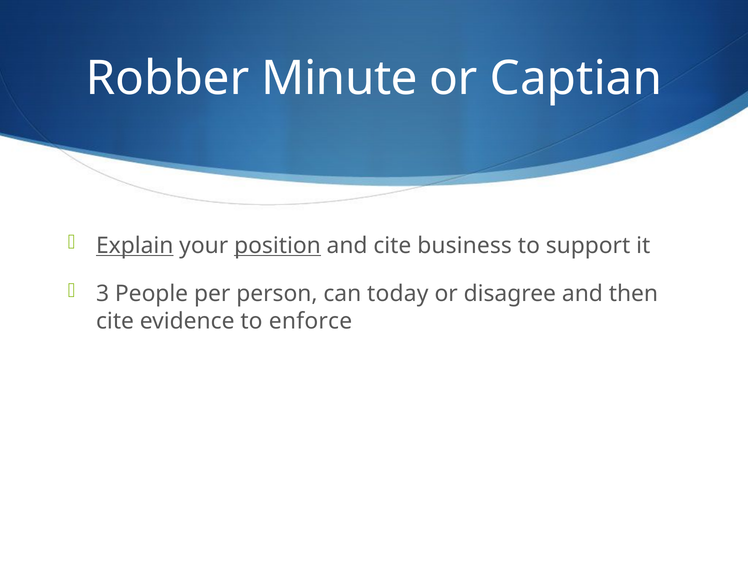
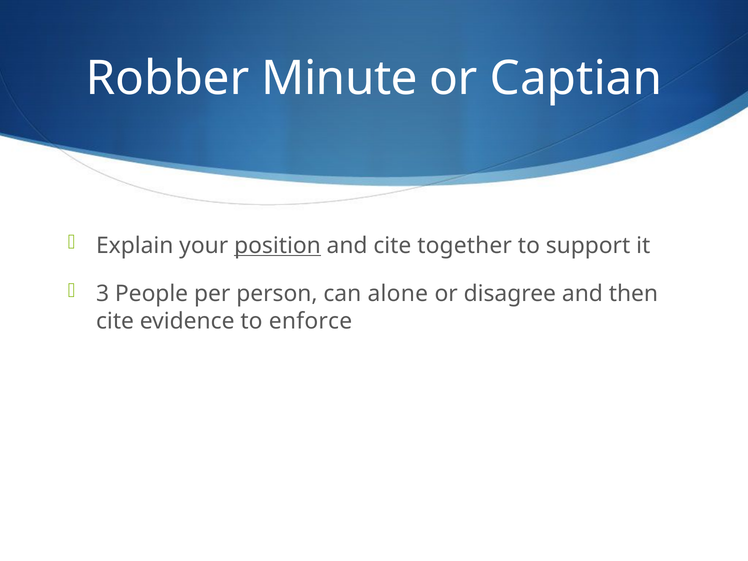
Explain underline: present -> none
business: business -> together
today: today -> alone
